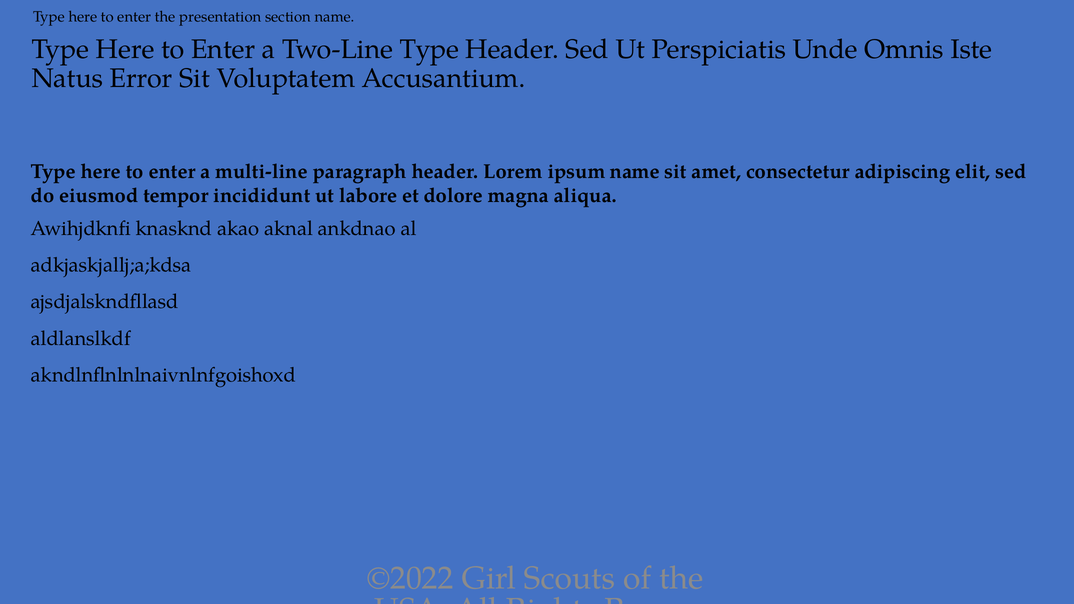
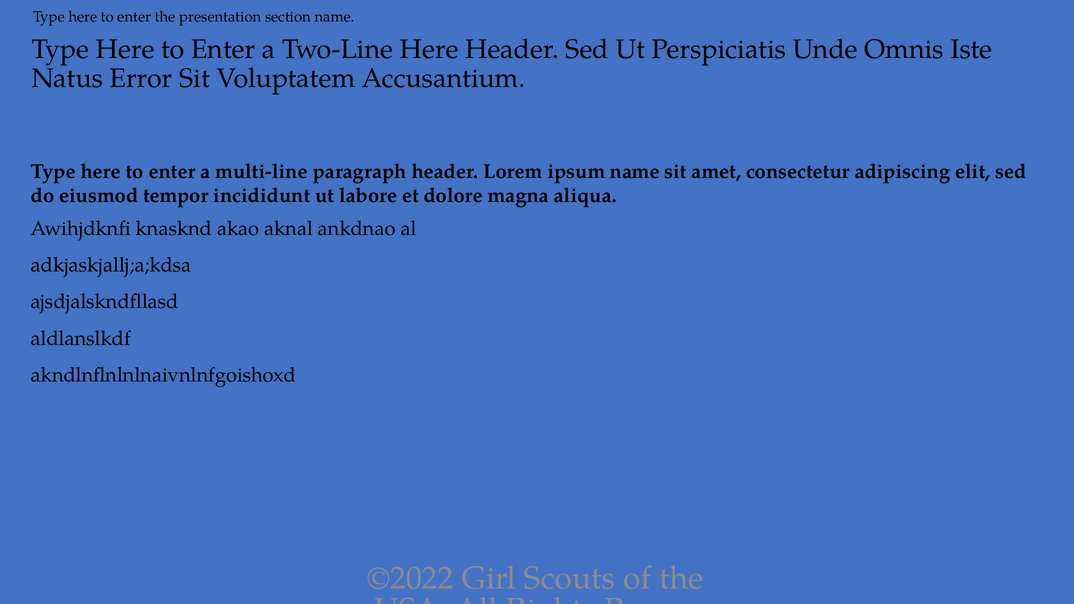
Two-Line Type: Type -> Here
